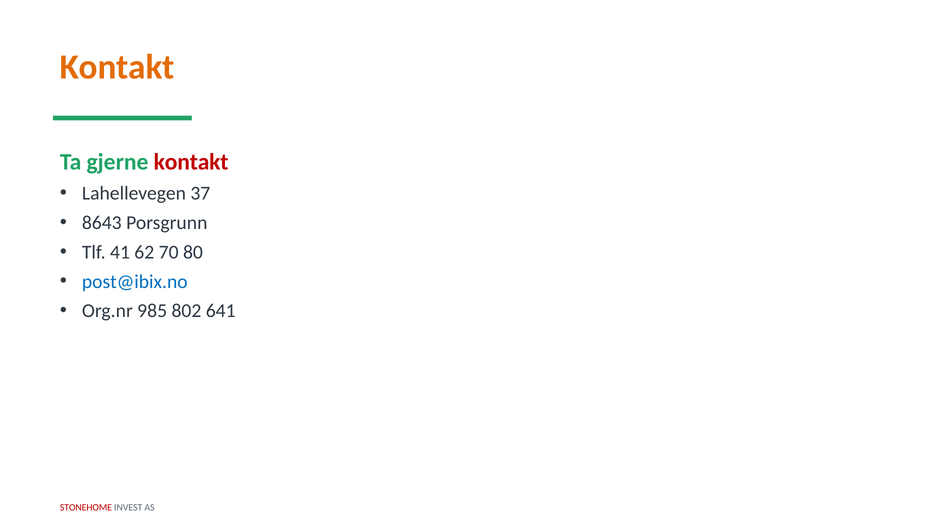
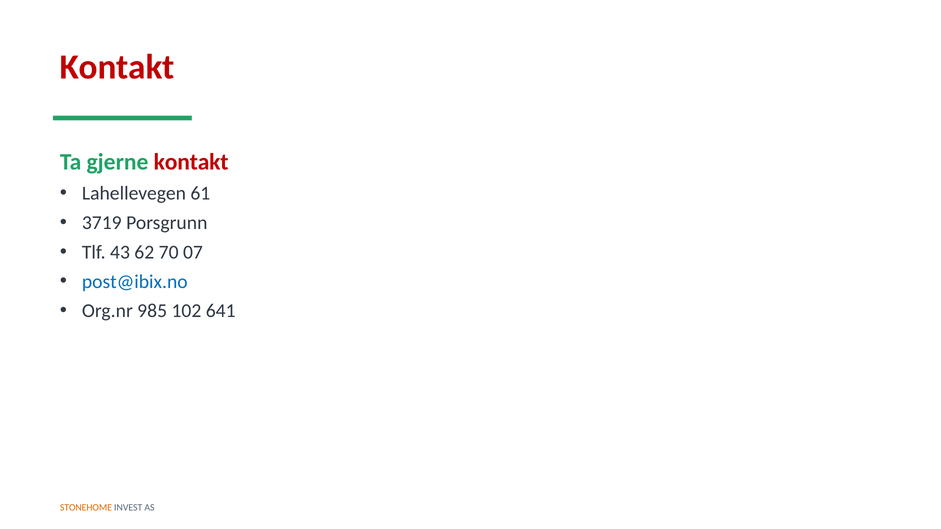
Kontakt at (117, 67) colour: orange -> red
37: 37 -> 61
8643: 8643 -> 3719
41: 41 -> 43
80: 80 -> 07
802: 802 -> 102
STONEHOME colour: red -> orange
